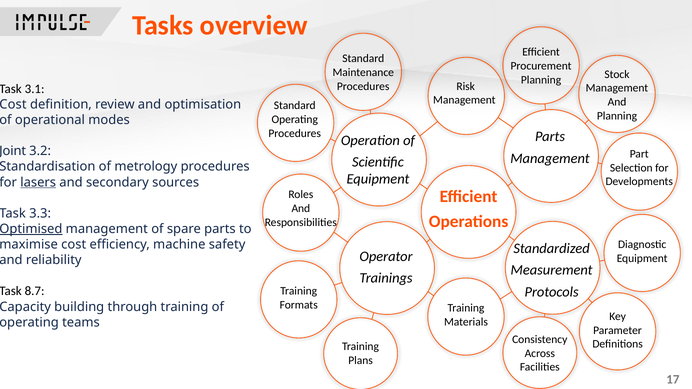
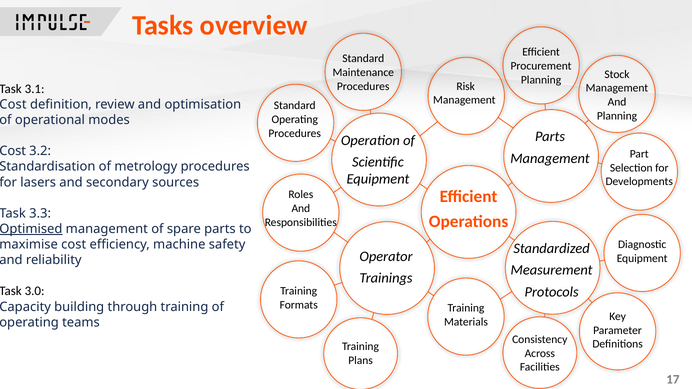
Joint at (13, 151): Joint -> Cost
lasers underline: present -> none
8.7: 8.7 -> 3.0
